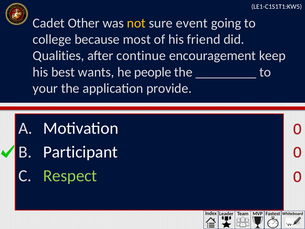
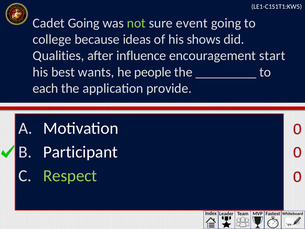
Cadet Other: Other -> Going
not colour: yellow -> light green
most: most -> ideas
friend: friend -> shows
continue: continue -> influence
keep: keep -> start
your: your -> each
